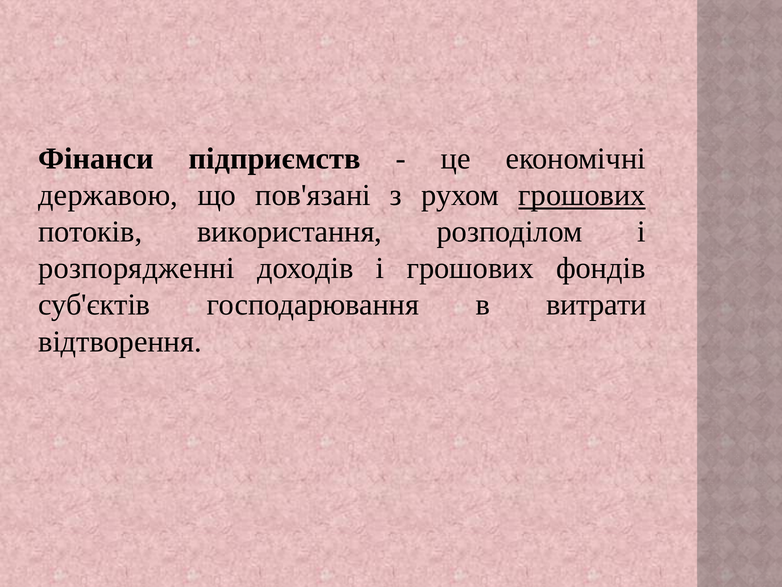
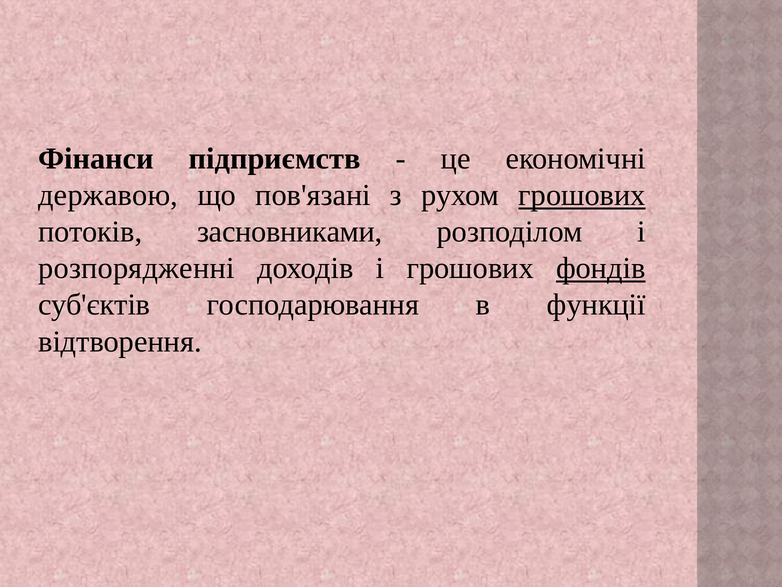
використання: використання -> засновниками
фондів underline: none -> present
витрати: витрати -> функції
